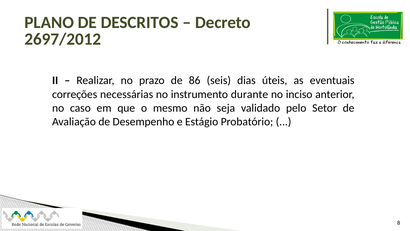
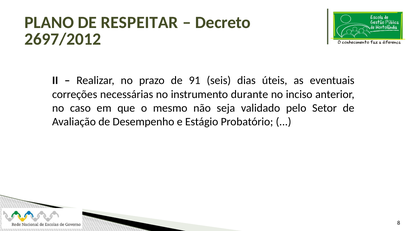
DESCRITOS: DESCRITOS -> RESPEITAR
86: 86 -> 91
